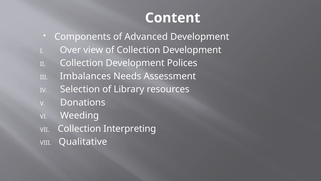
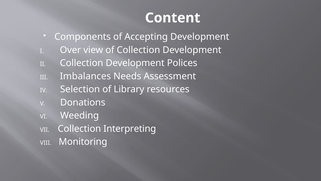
Advanced: Advanced -> Accepting
Qualitative: Qualitative -> Monitoring
